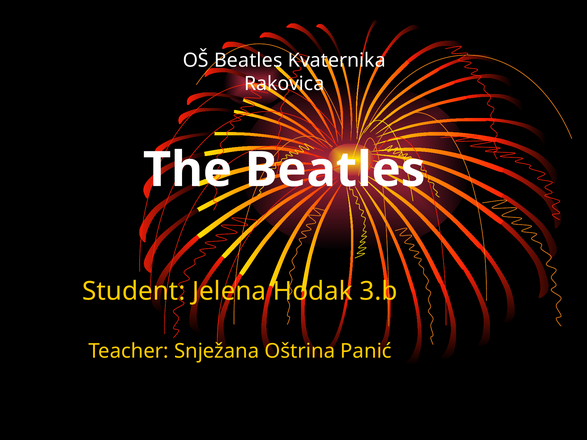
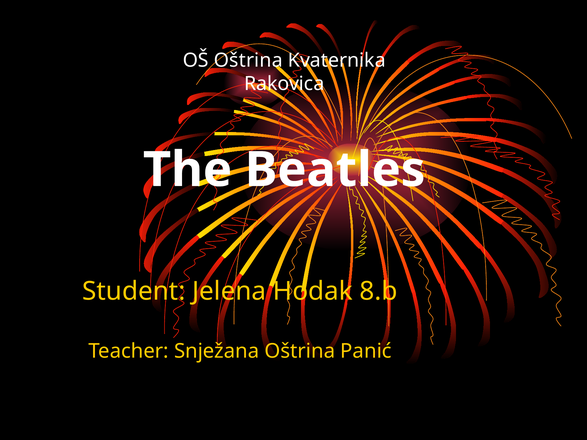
OŠ Beatles: Beatles -> Oštrina
3.b: 3.b -> 8.b
